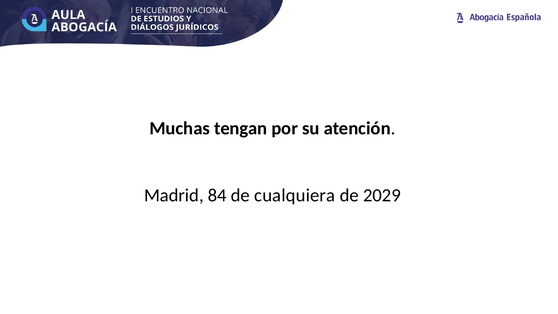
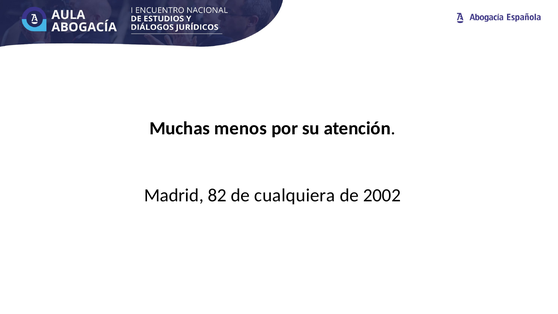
tengan: tengan -> menos
84: 84 -> 82
2029: 2029 -> 2002
